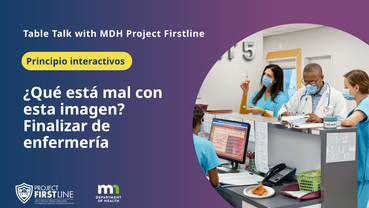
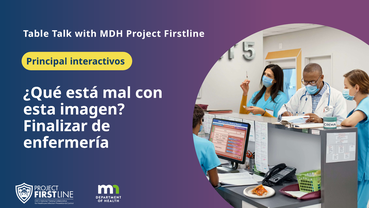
Principio: Principio -> Principal
